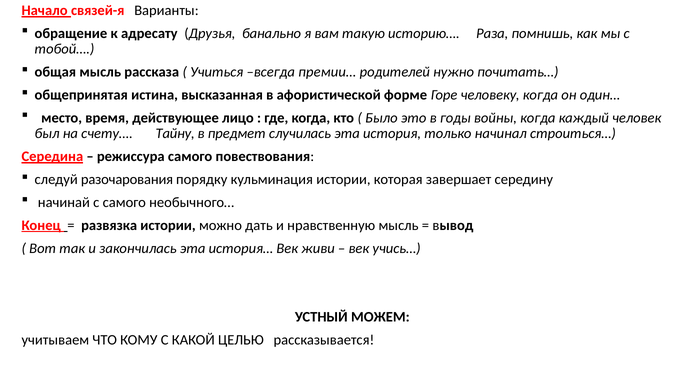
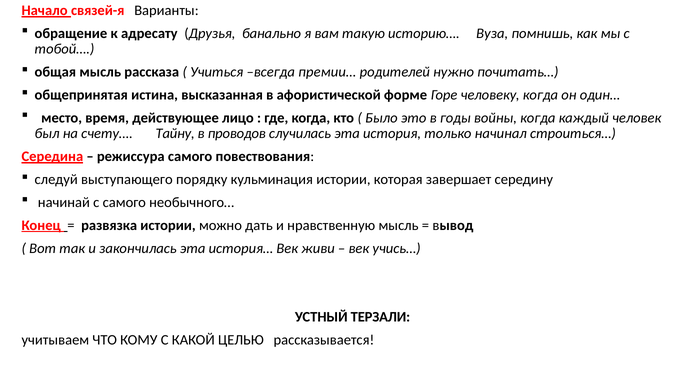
Раза: Раза -> Вуза
предмет: предмет -> проводов
разочарования: разочарования -> выступающего
МОЖЕМ: МОЖЕМ -> ТЕРЗАЛИ
